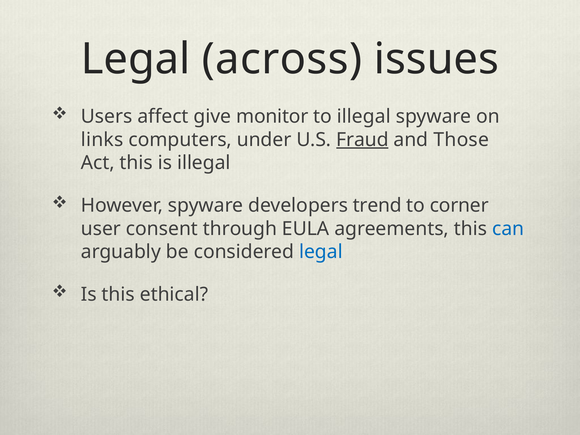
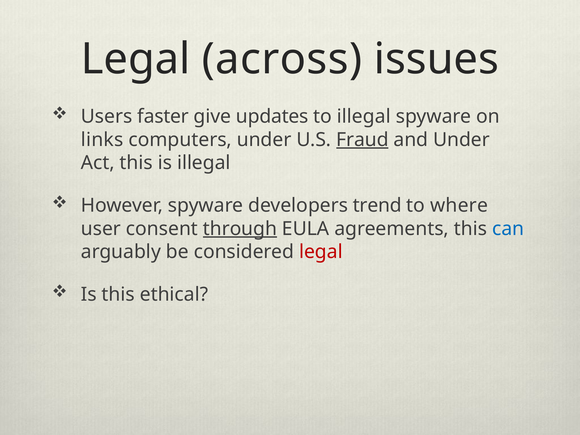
affect: affect -> faster
monitor: monitor -> updates
and Those: Those -> Under
corner: corner -> where
through underline: none -> present
legal at (321, 252) colour: blue -> red
